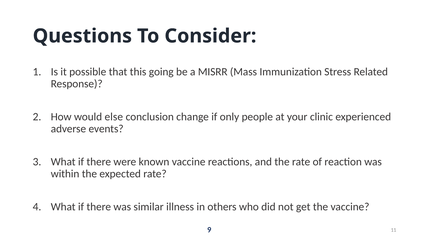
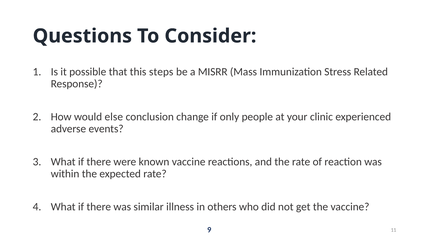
going: going -> steps
